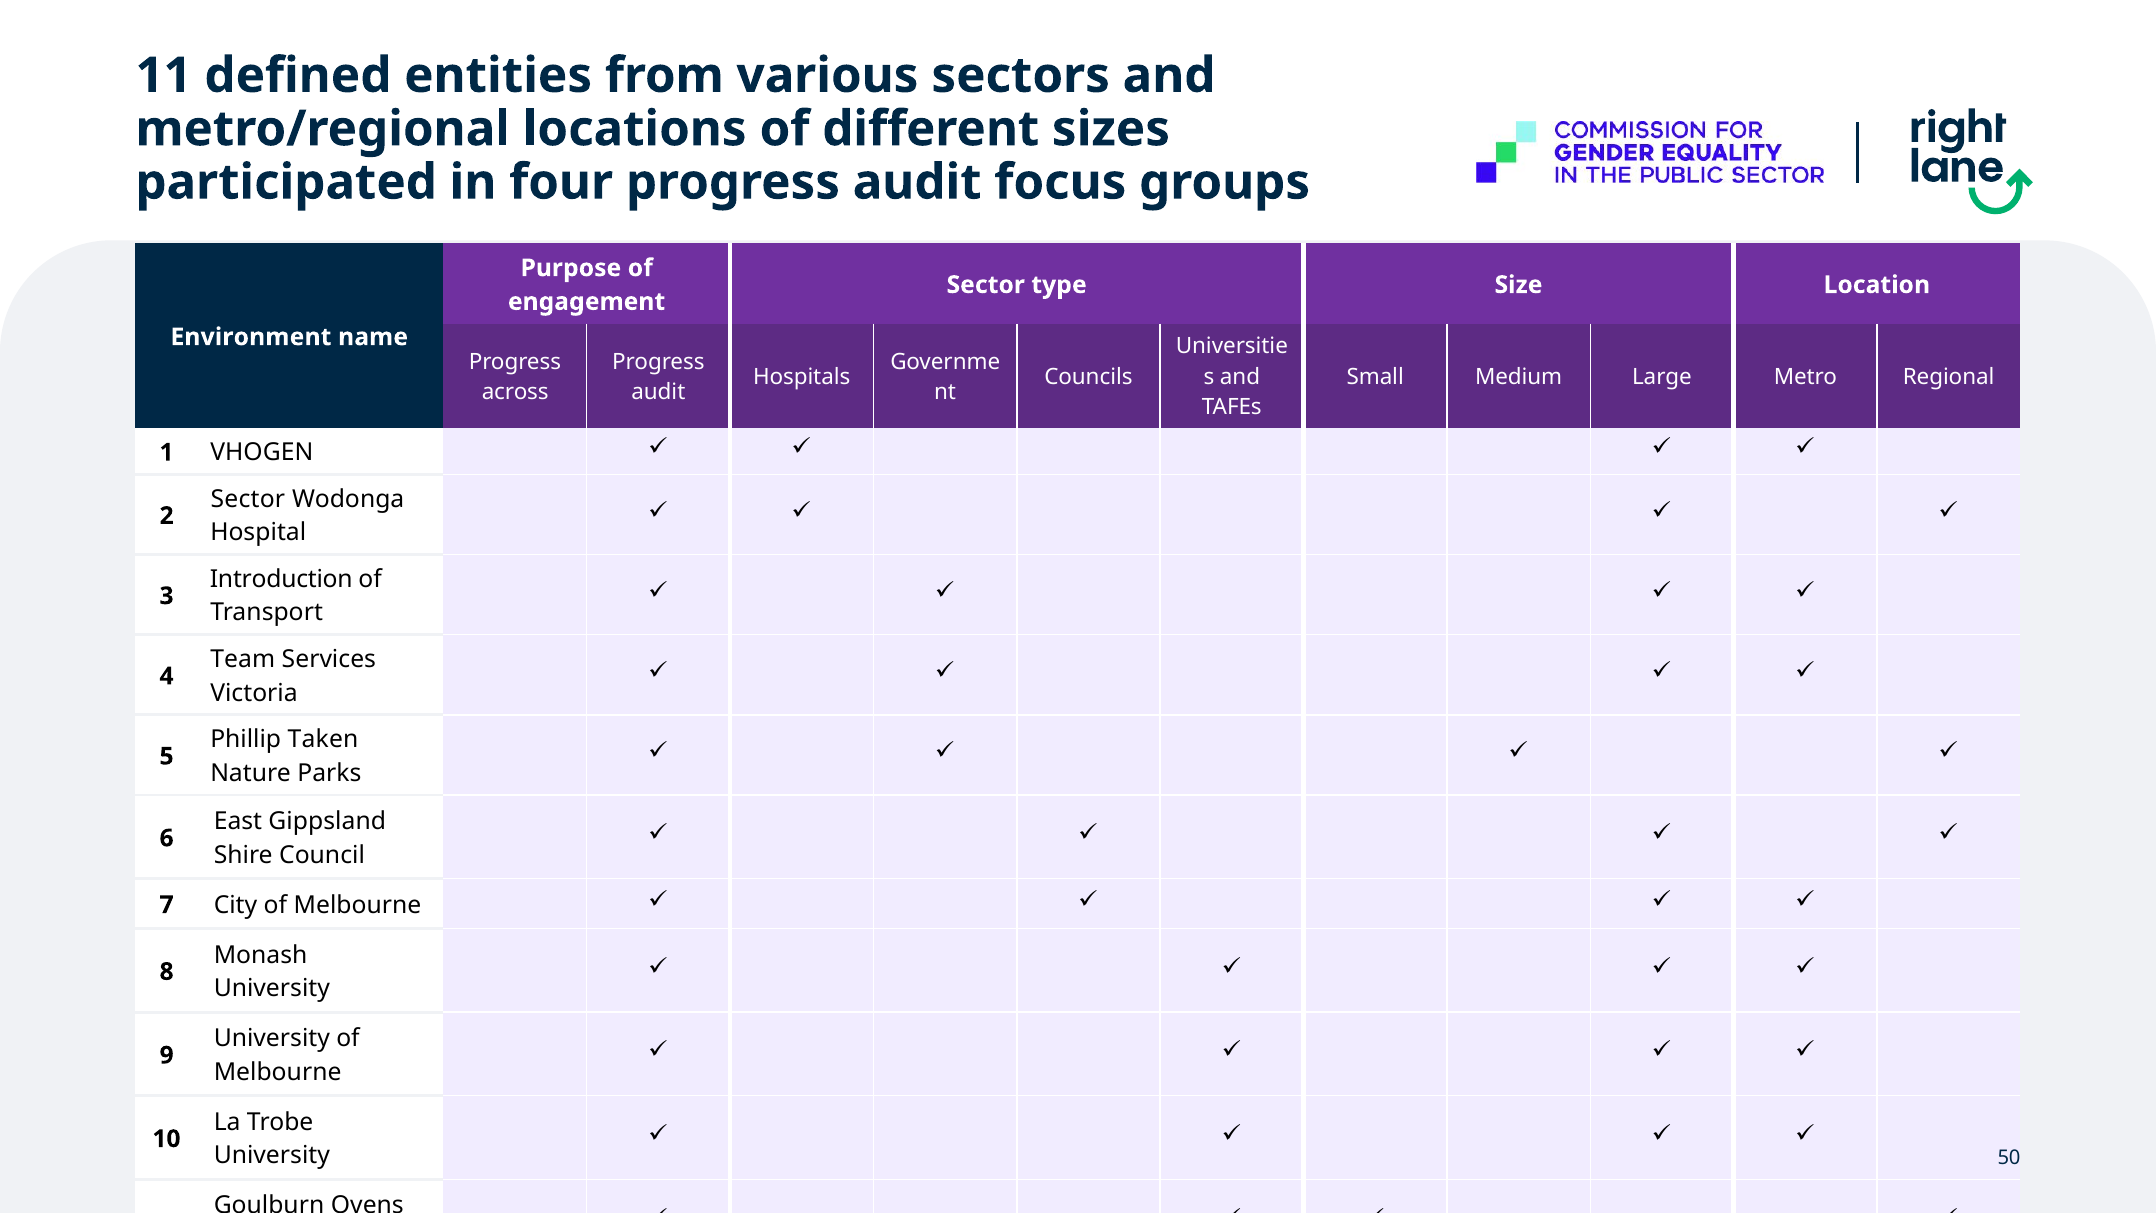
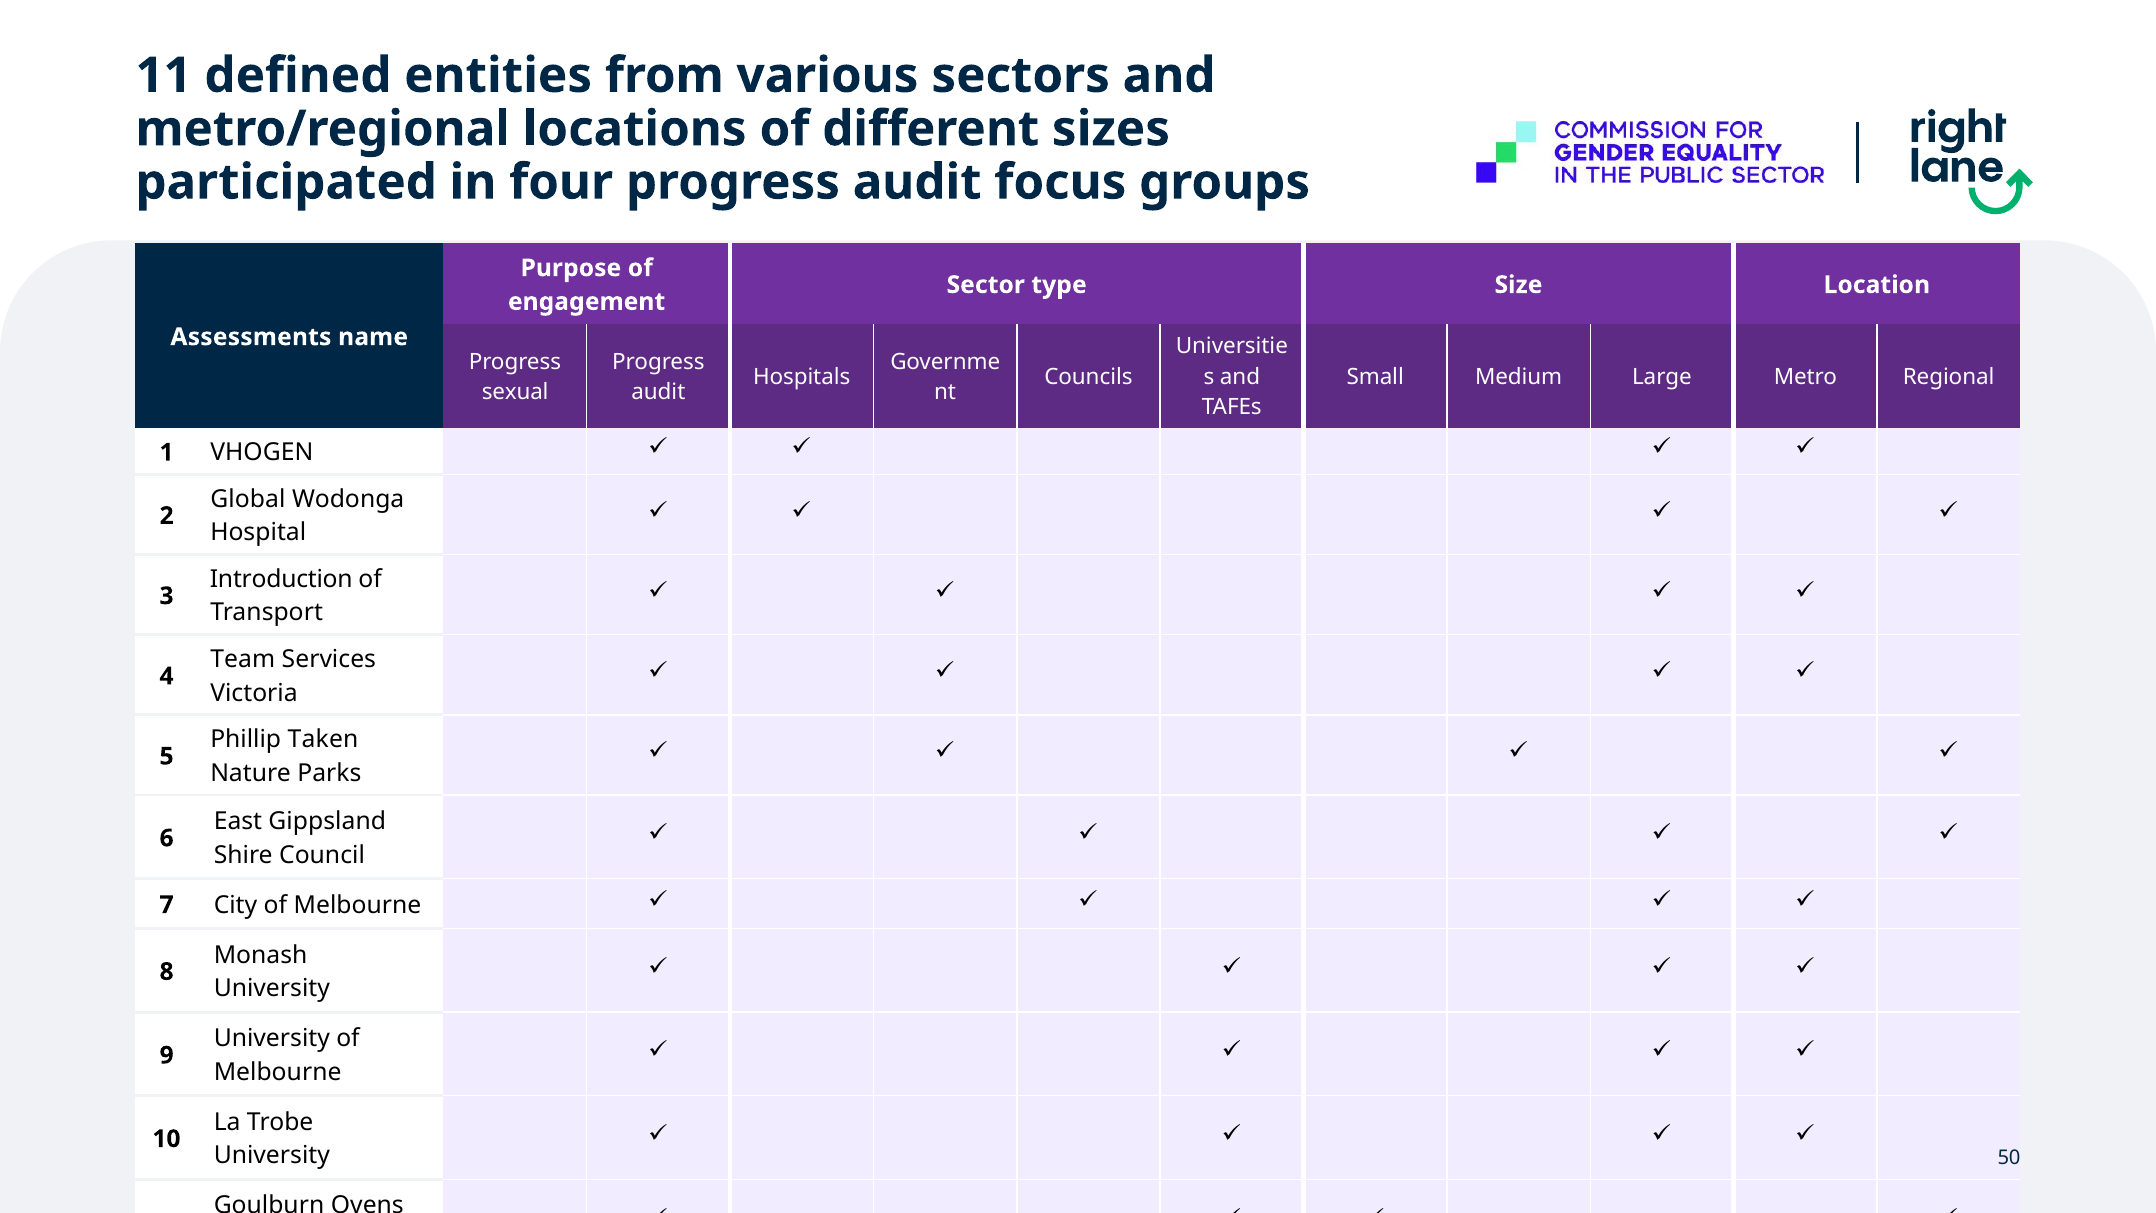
Environment: Environment -> Assessments
across: across -> sexual
Sector at (248, 499): Sector -> Global
